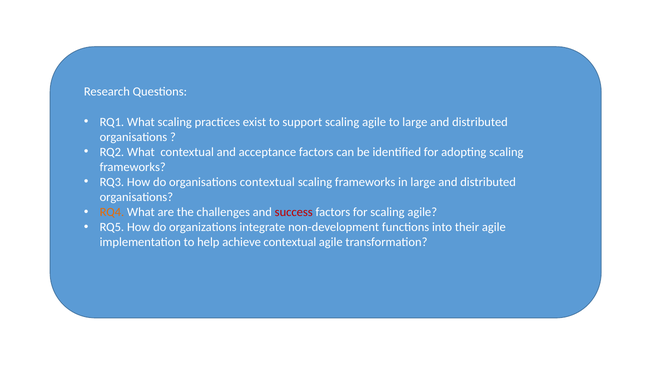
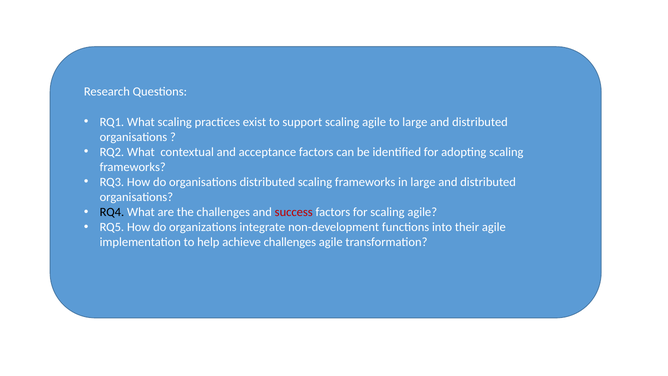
organisations contextual: contextual -> distributed
RQ4 colour: orange -> black
achieve contextual: contextual -> challenges
